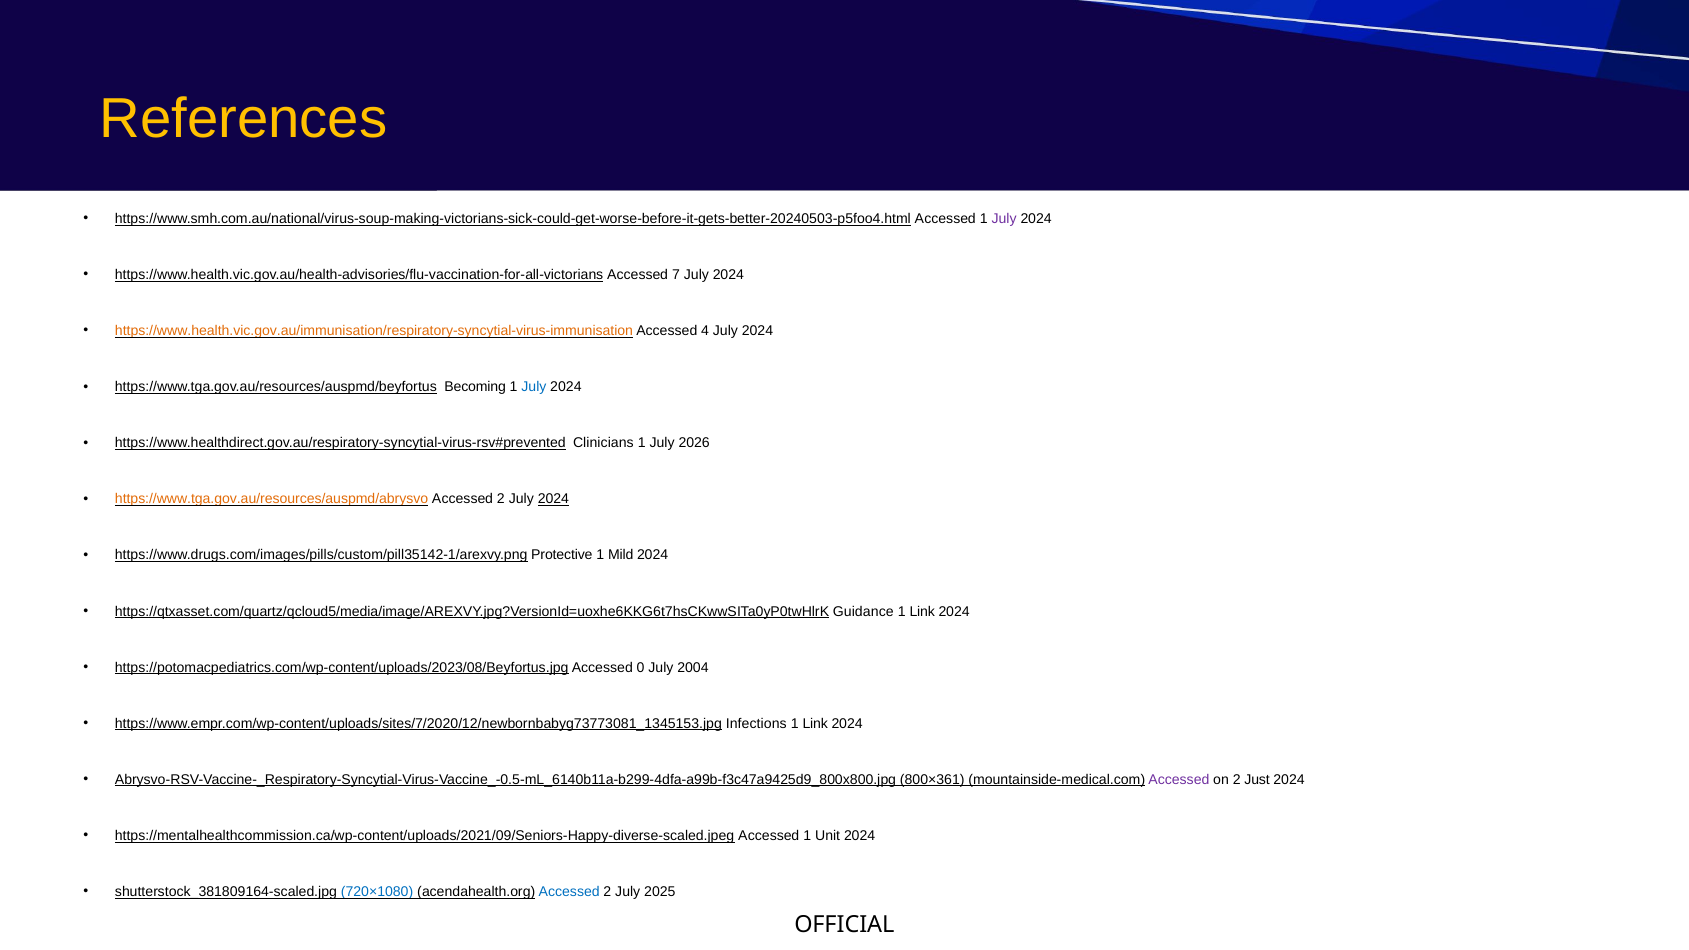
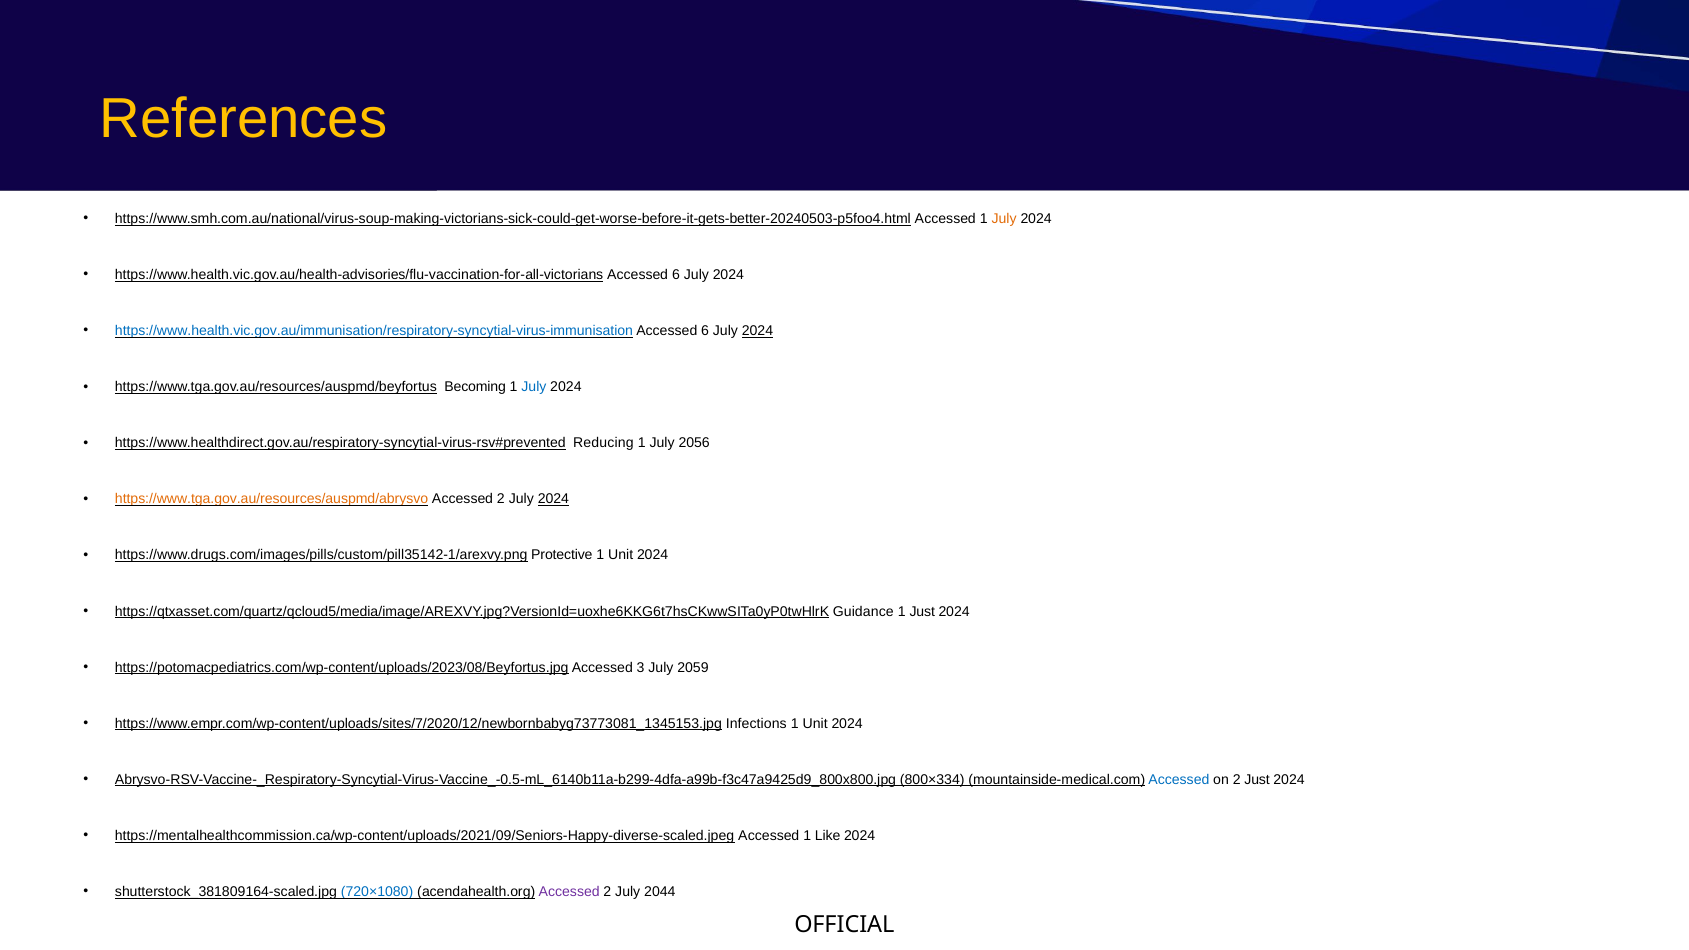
July at (1004, 219) colour: purple -> orange
https://www.health.vic.gov.au/health-advisories/flu-vaccination-for-all-victorians Accessed 7: 7 -> 6
https://www.health.vic.gov.au/immunisation/respiratory-syncytial-virus-immunisation colour: orange -> blue
4 at (705, 331): 4 -> 6
2024 at (758, 331) underline: none -> present
Clinicians: Clinicians -> Reducing
2026: 2026 -> 2056
Mild at (621, 555): Mild -> Unit
Link at (922, 611): Link -> Just
0: 0 -> 3
2004: 2004 -> 2059
Link at (815, 724): Link -> Unit
800×361: 800×361 -> 800×334
Accessed at (1179, 780) colour: purple -> blue
Unit: Unit -> Like
Accessed at (569, 892) colour: blue -> purple
2025: 2025 -> 2044
